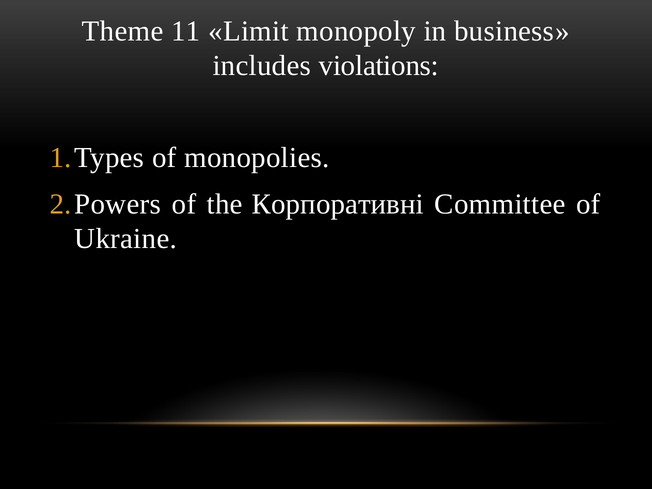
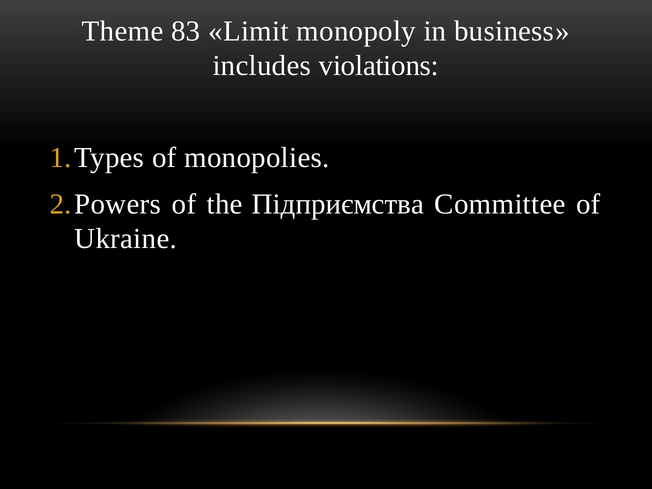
11: 11 -> 83
Корпоративні: Корпоративні -> Підприємства
